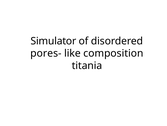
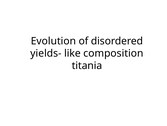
Simulator: Simulator -> Evolution
pores-: pores- -> yields-
